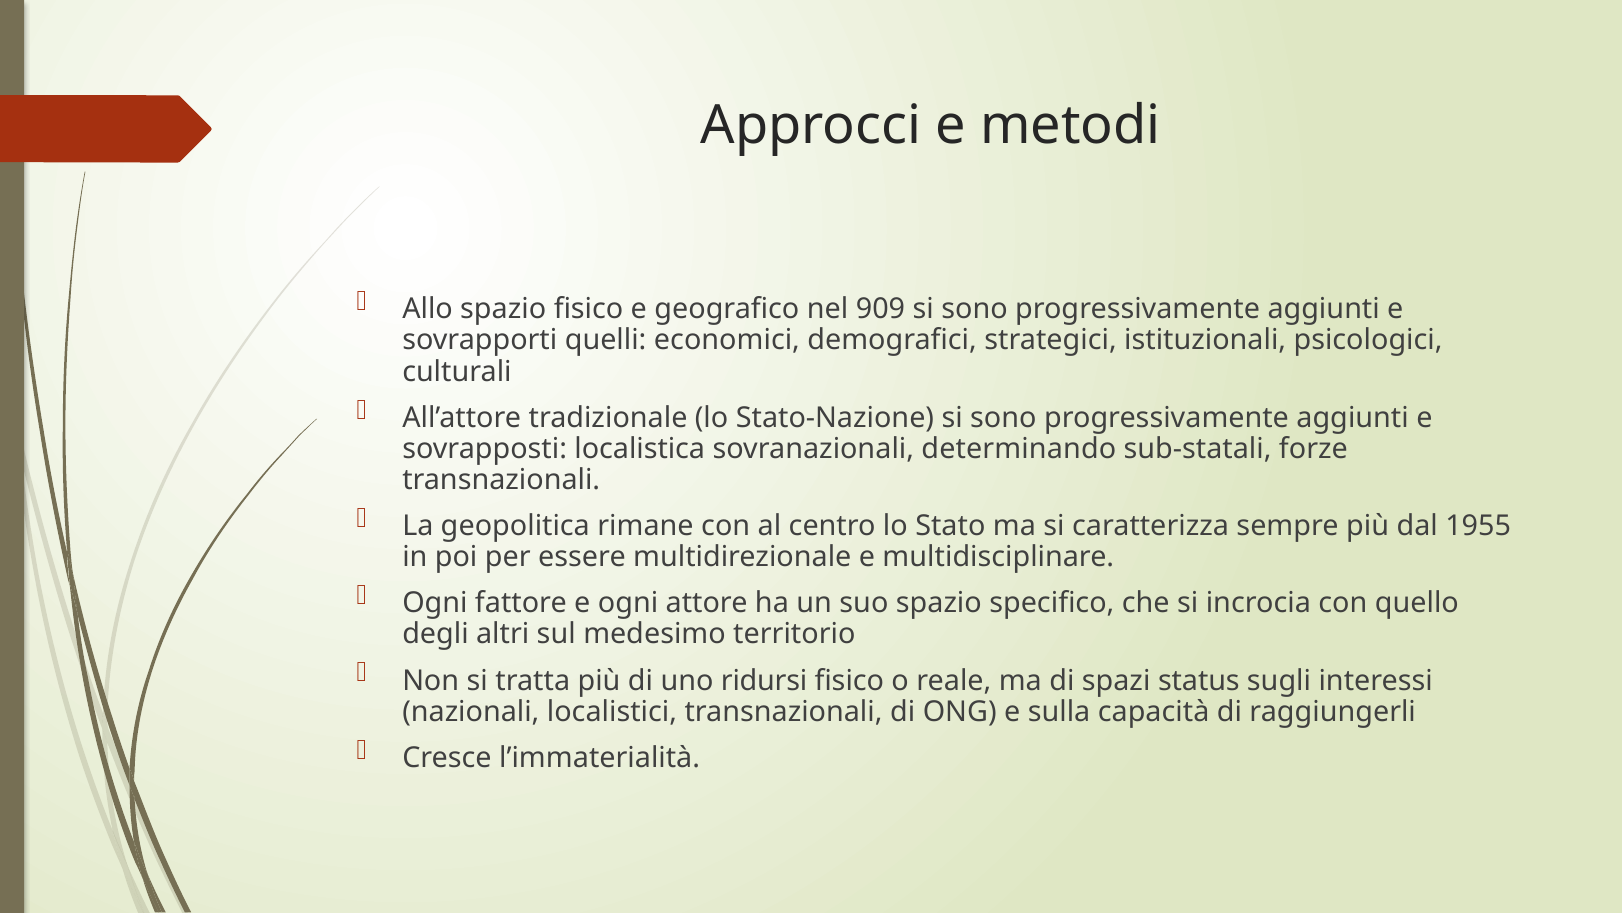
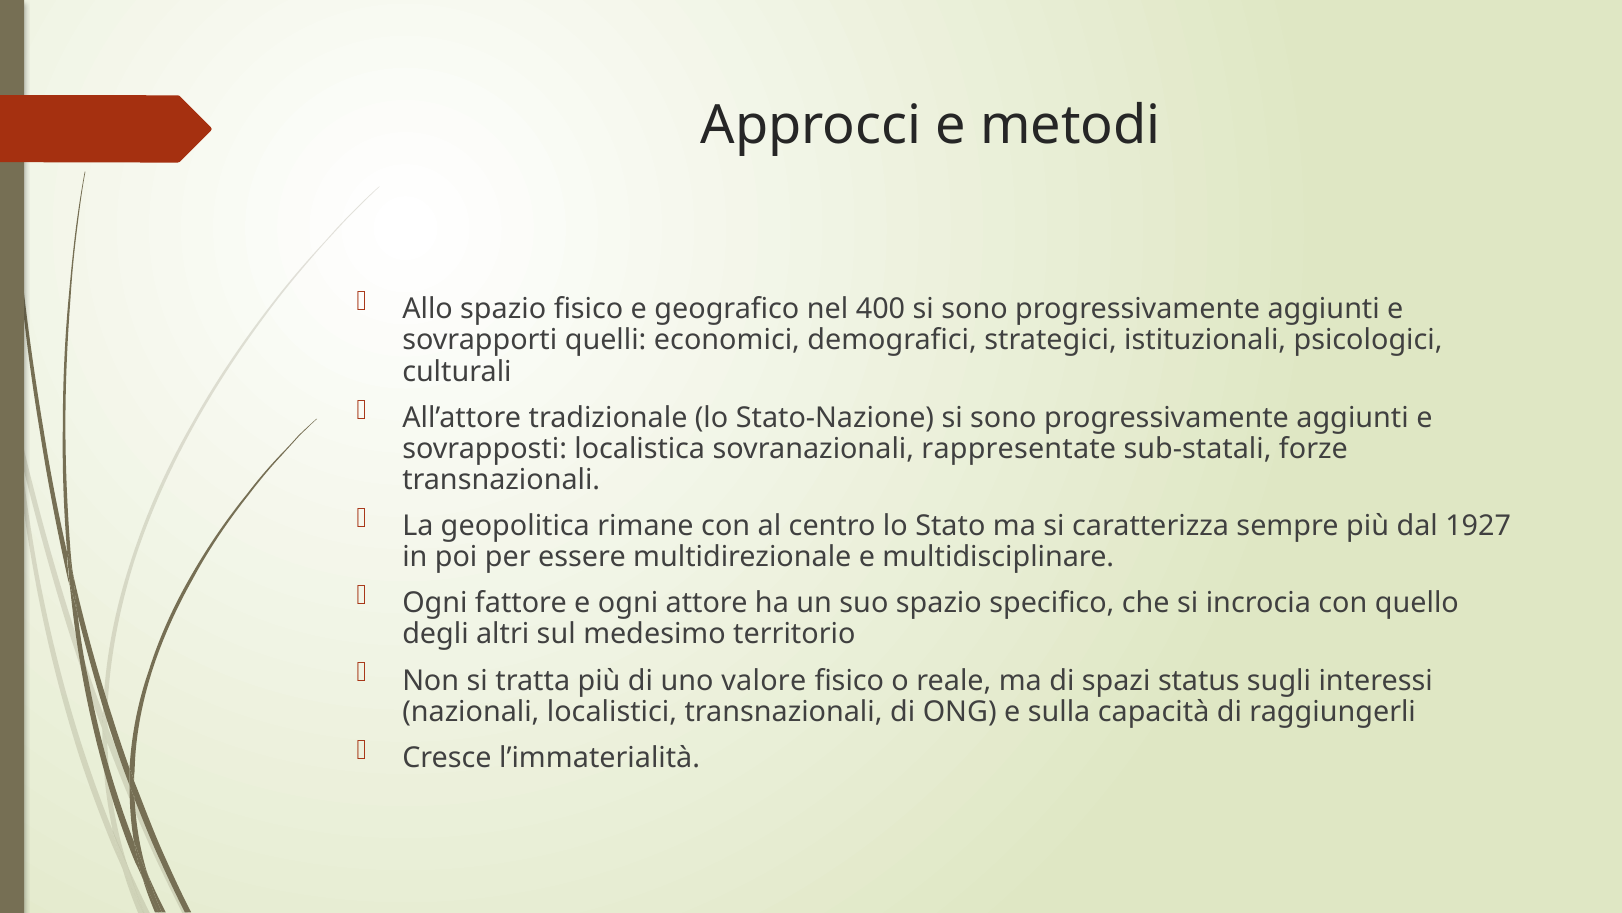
909: 909 -> 400
determinando: determinando -> rappresentate
1955: 1955 -> 1927
ridursi: ridursi -> valore
